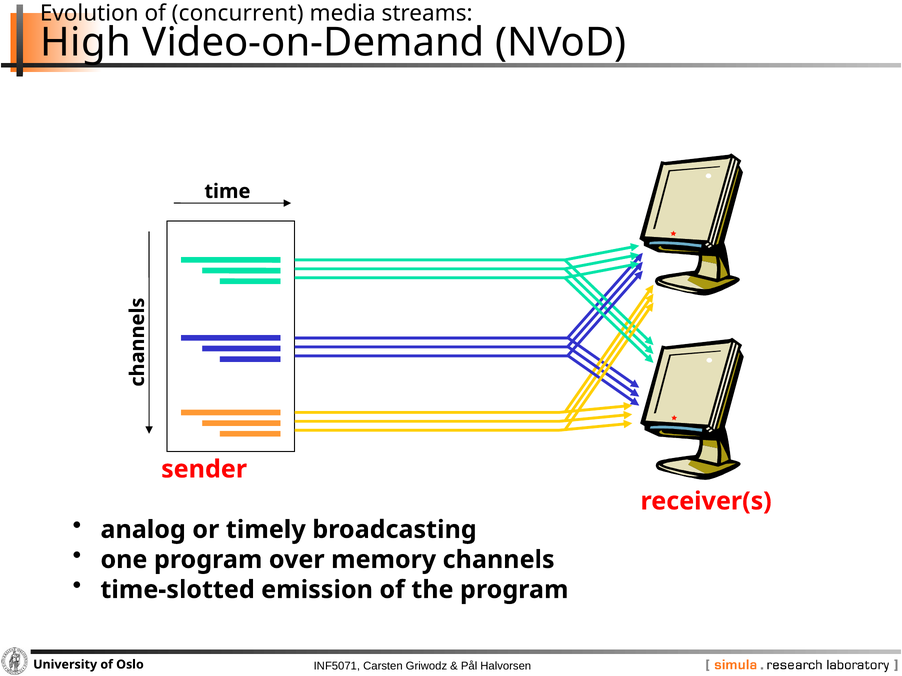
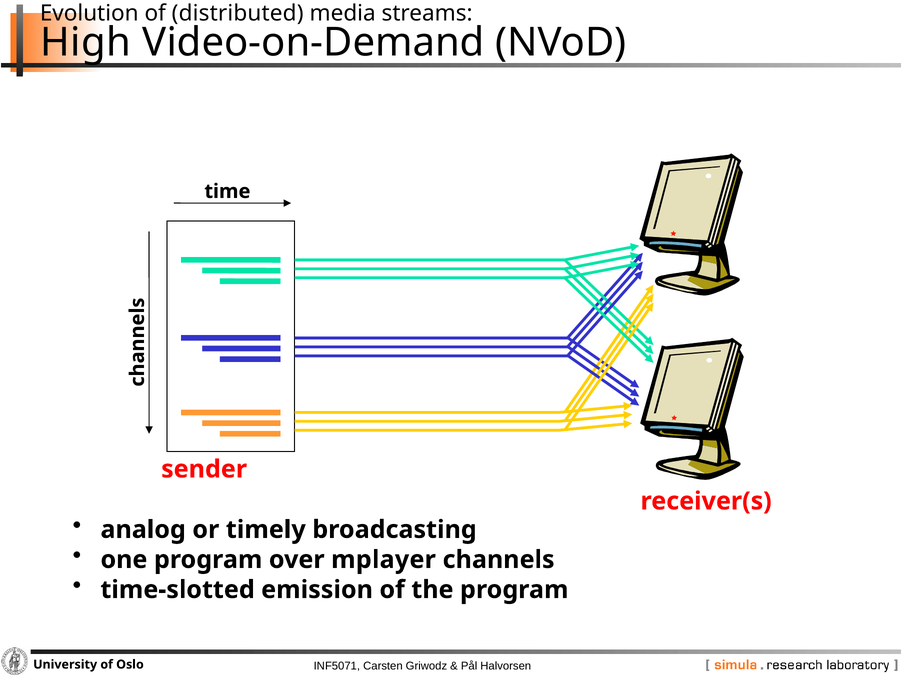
concurrent: concurrent -> distributed
memory: memory -> mplayer
